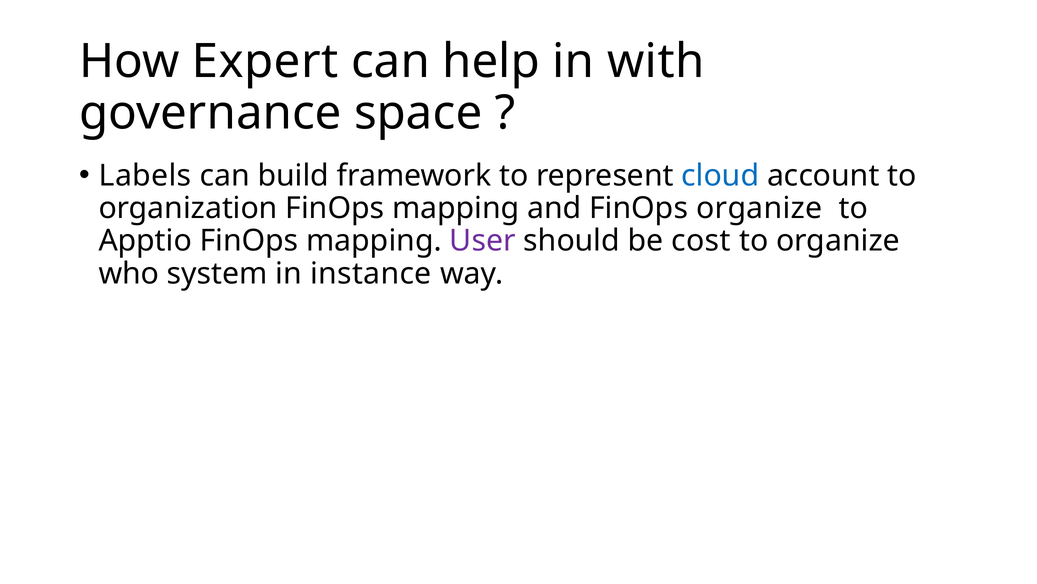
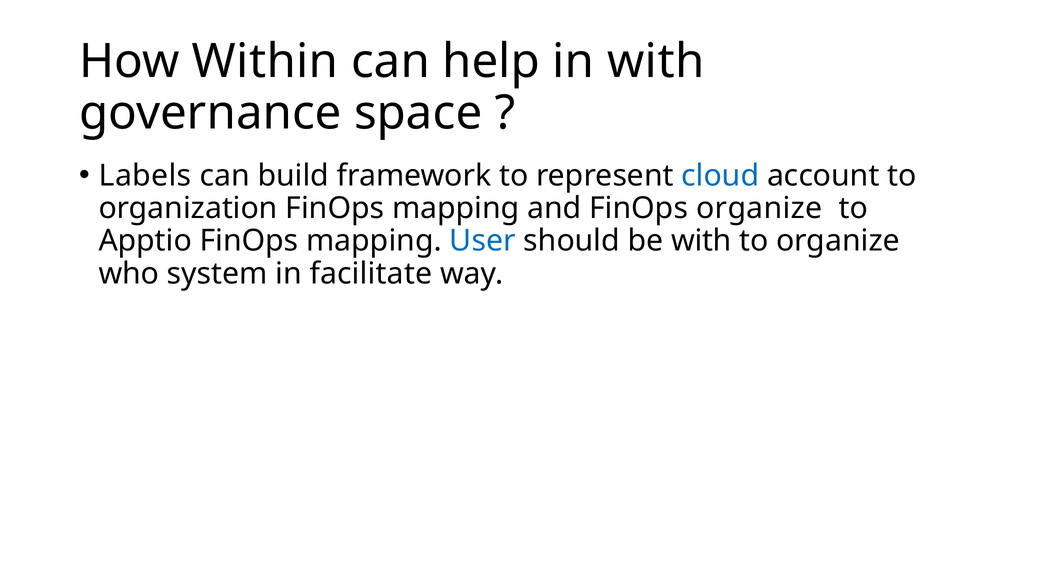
Expert: Expert -> Within
User colour: purple -> blue
be cost: cost -> with
instance: instance -> facilitate
